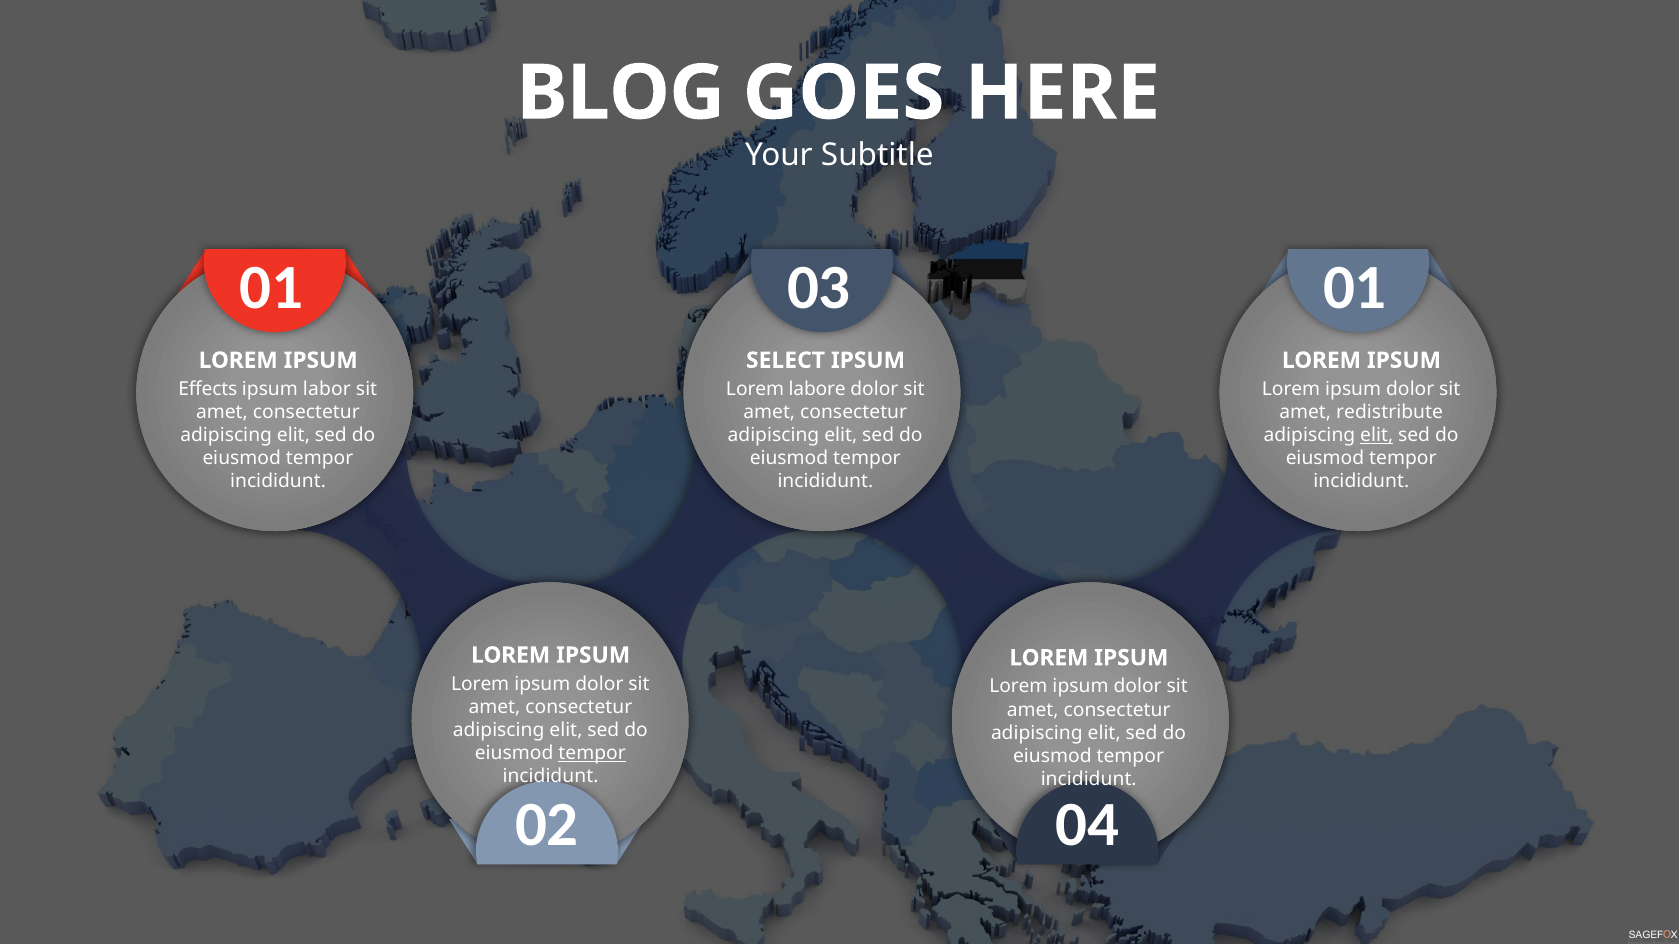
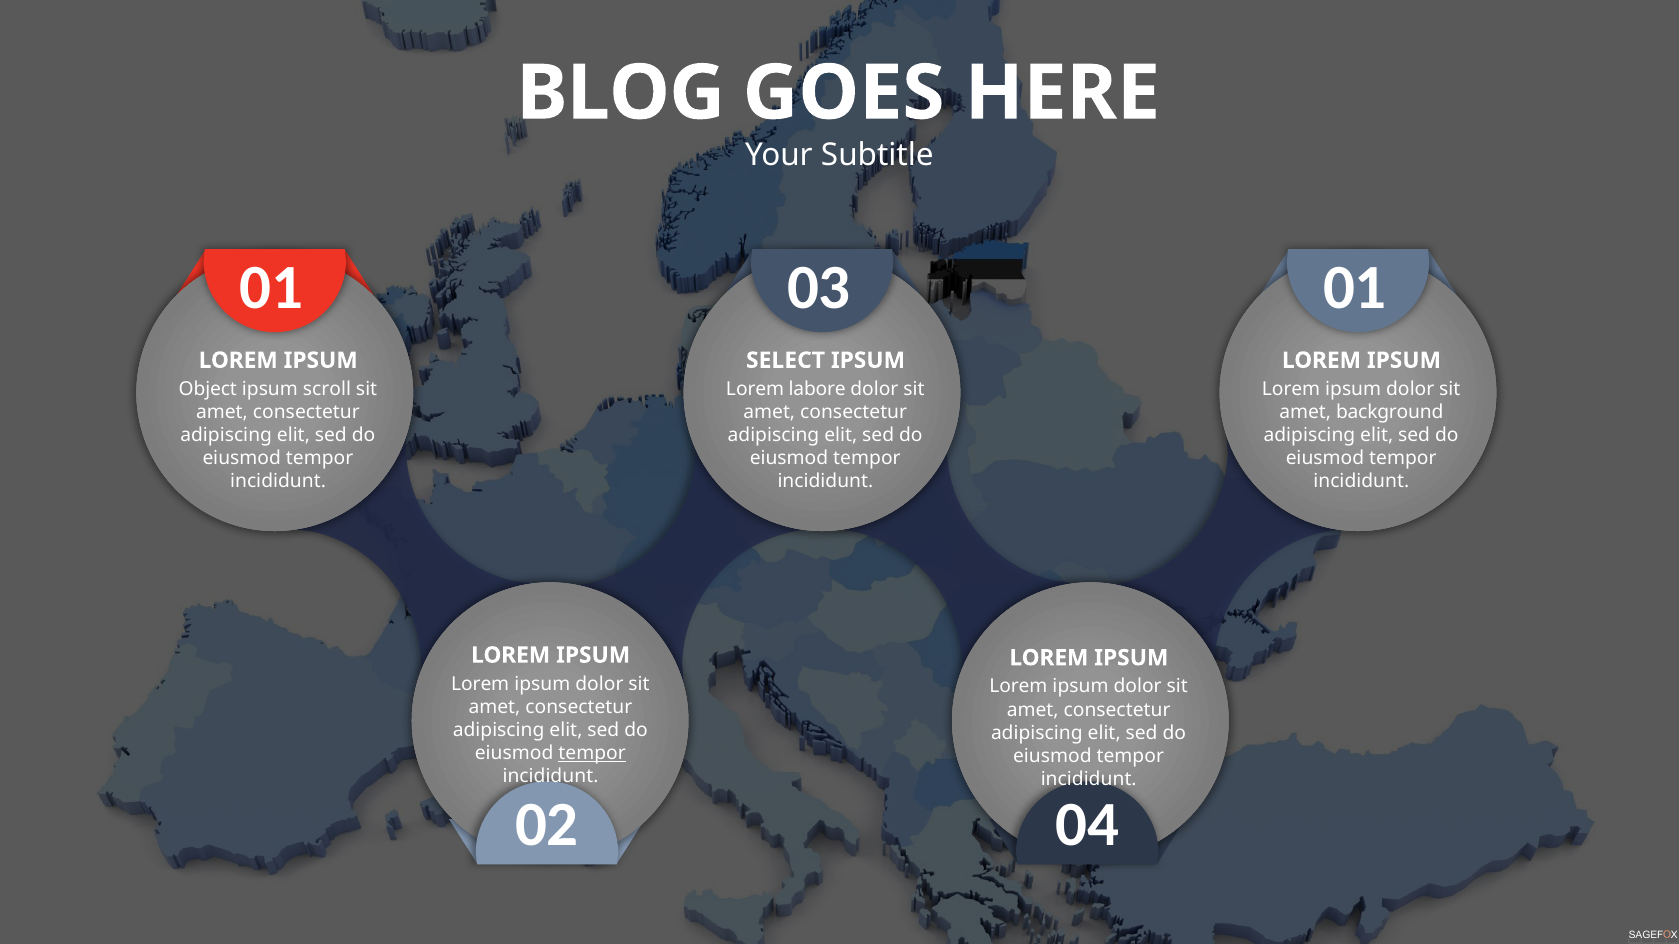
Effects: Effects -> Object
labor: labor -> scroll
redistribute: redistribute -> background
elit at (1377, 435) underline: present -> none
